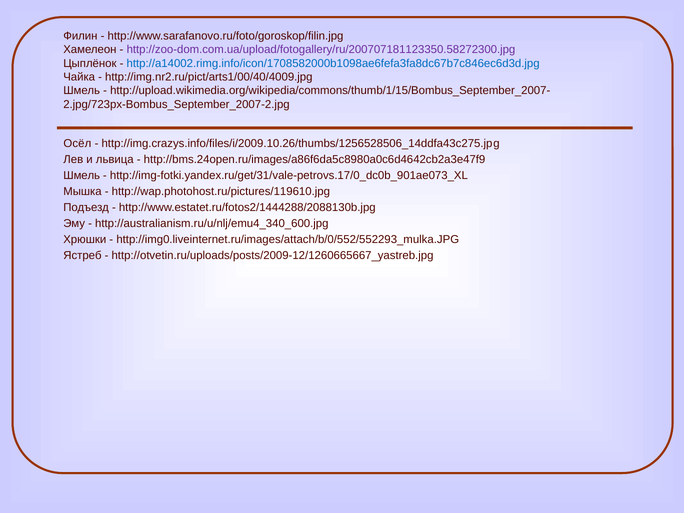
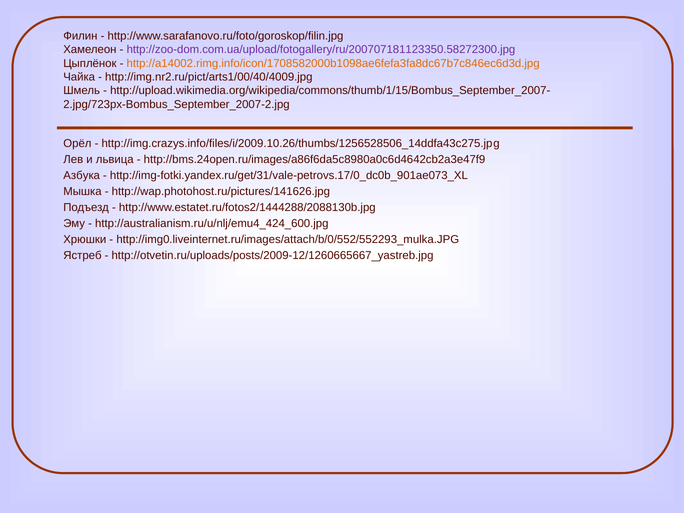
http://a14002.rimg.info/icon/1708582000b1098ae6fefa3fa8dc67b7c846ec6d3d.jpg colour: blue -> orange
Осёл: Осёл -> Орёл
Шмель at (82, 176): Шмель -> Азбука
http://wap.photohost.ru/pictures/119610.jpg: http://wap.photohost.ru/pictures/119610.jpg -> http://wap.photohost.ru/pictures/141626.jpg
http://australianism.ru/u/nlj/emu4_340_600.jpg: http://australianism.ru/u/nlj/emu4_340_600.jpg -> http://australianism.ru/u/nlj/emu4_424_600.jpg
